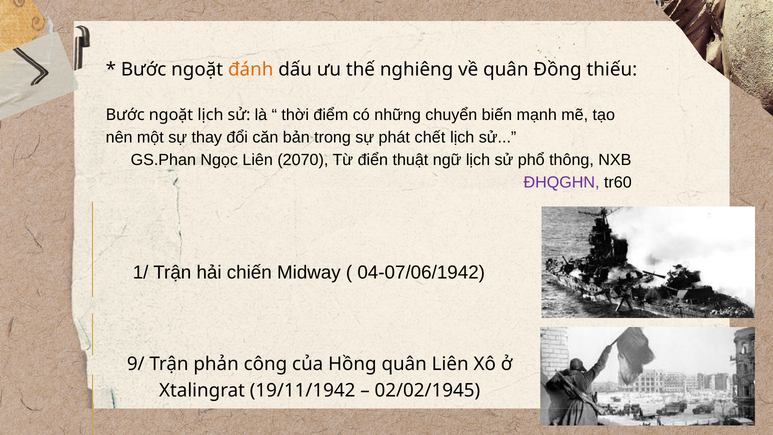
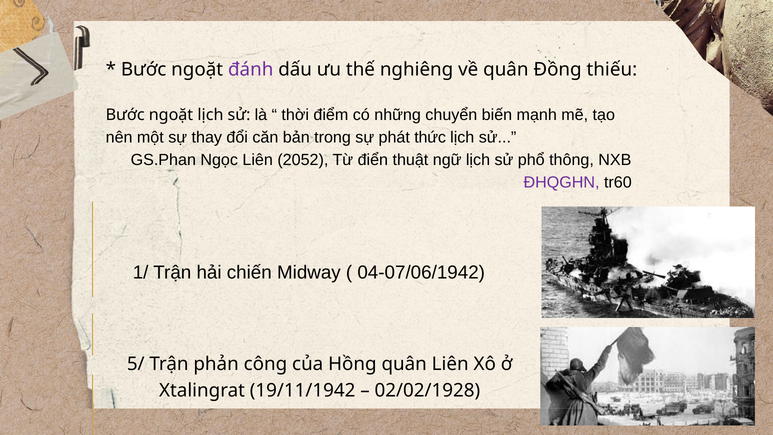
đánh colour: orange -> purple
chết: chết -> thức
2070: 2070 -> 2052
9/: 9/ -> 5/
02/02/1945: 02/02/1945 -> 02/02/1928
